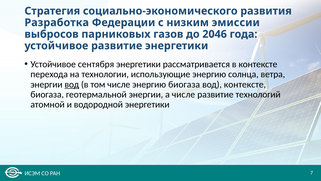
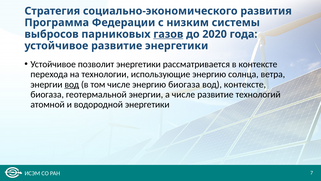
Разработка: Разработка -> Программа
эмиссии: эмиссии -> системы
газов underline: none -> present
2046: 2046 -> 2020
сентября: сентября -> позволит
